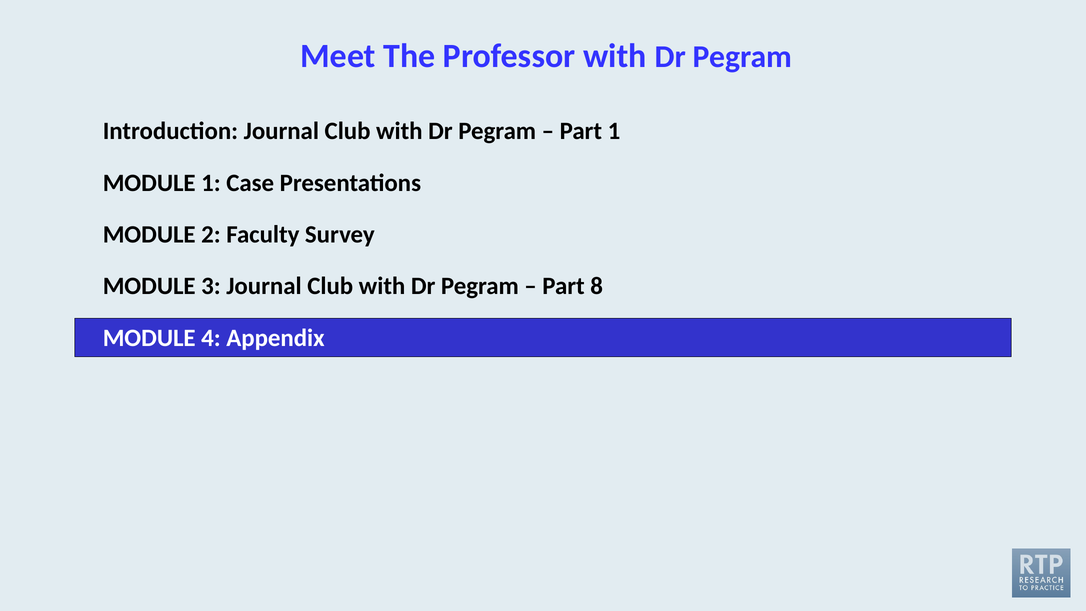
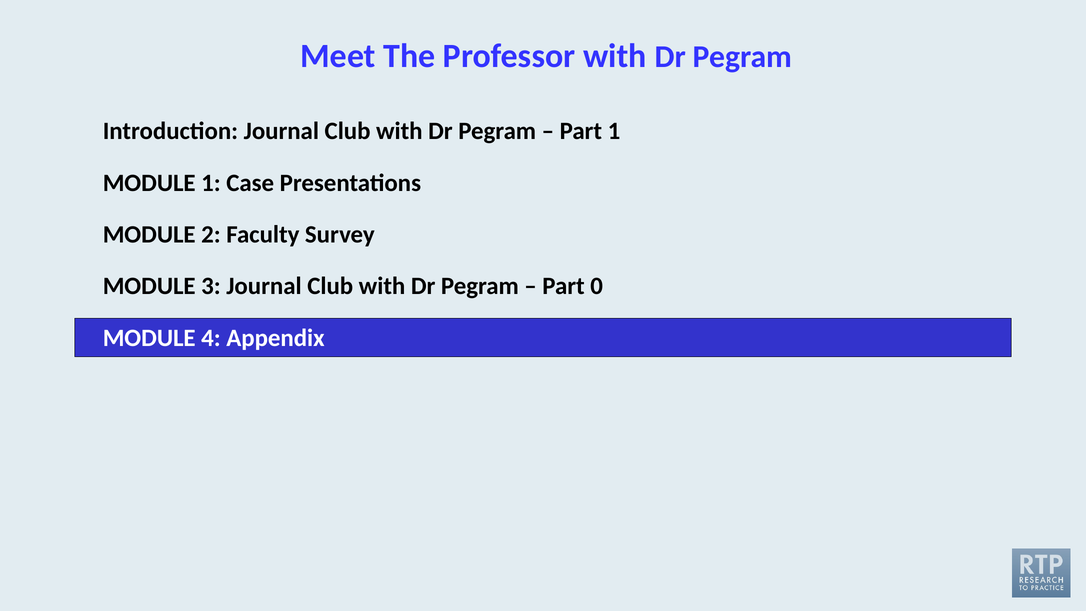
8: 8 -> 0
